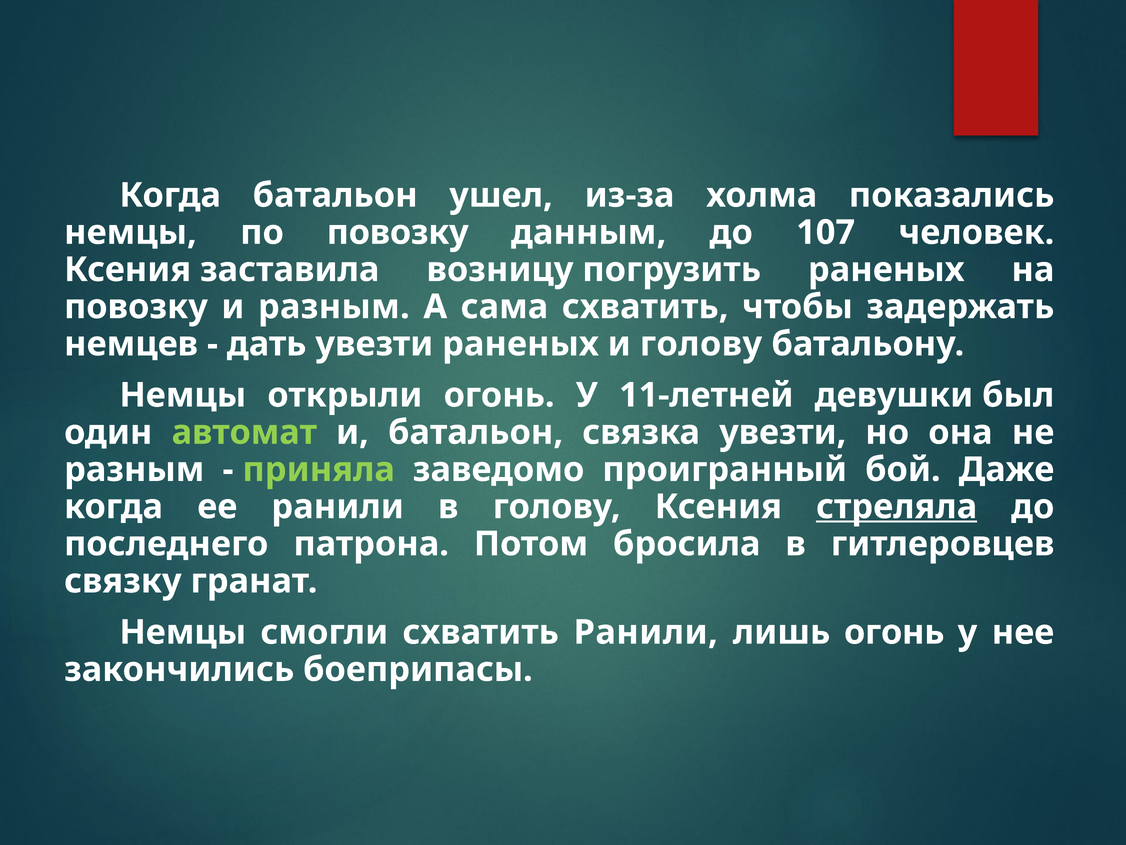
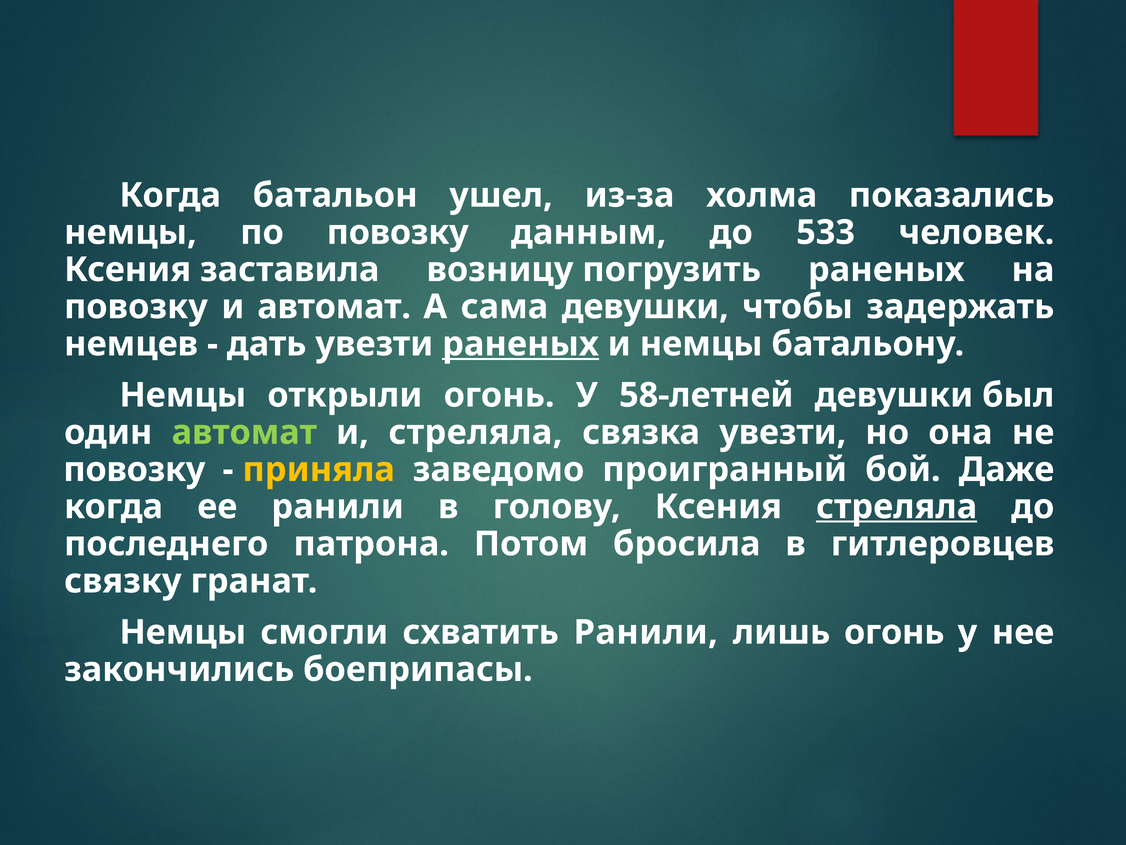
107: 107 -> 533
и разным: разным -> автомат
сама схватить: схватить -> девушки
раненых at (520, 344) underline: none -> present
и голову: голову -> немцы
11-летней: 11-летней -> 58-летней
и батальон: батальон -> стреляла
разным at (134, 469): разным -> повозку
приняла colour: light green -> yellow
